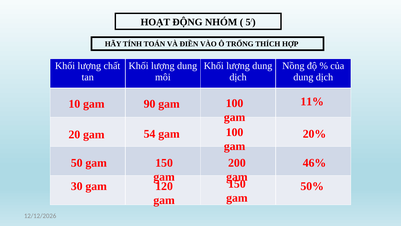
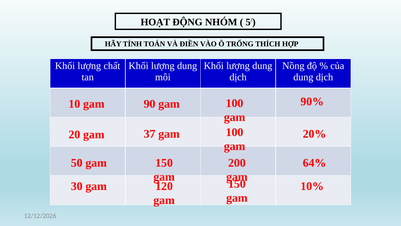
11%: 11% -> 90%
54: 54 -> 37
46%: 46% -> 64%
50%: 50% -> 10%
